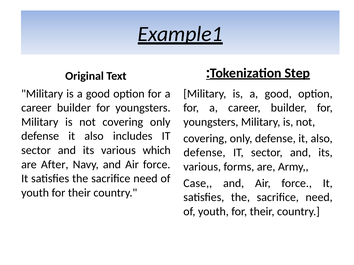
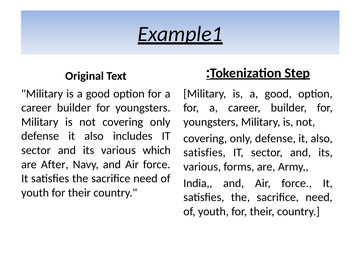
defense at (204, 153): defense -> satisfies
Case: Case -> India
